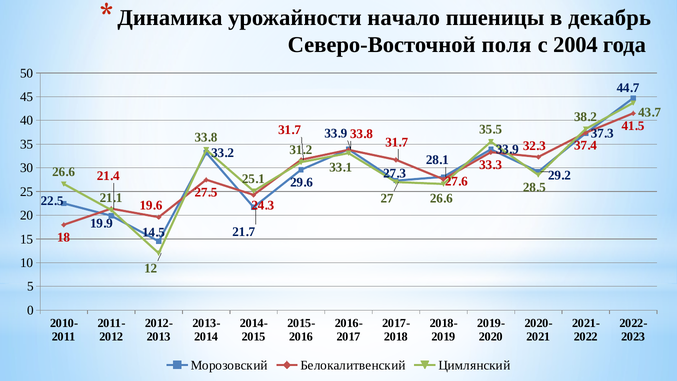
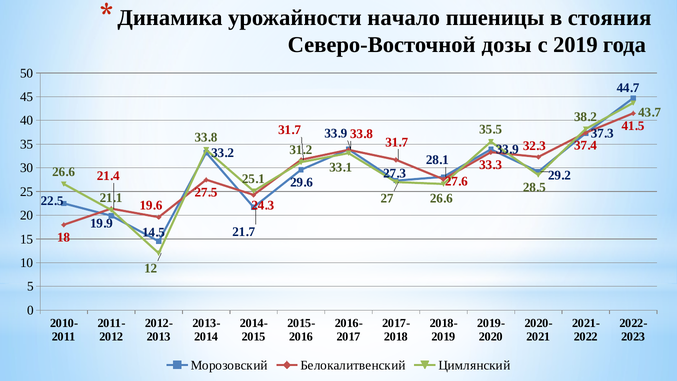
декабрь: декабрь -> стояния
поля: поля -> дозы
с 2004: 2004 -> 2019
